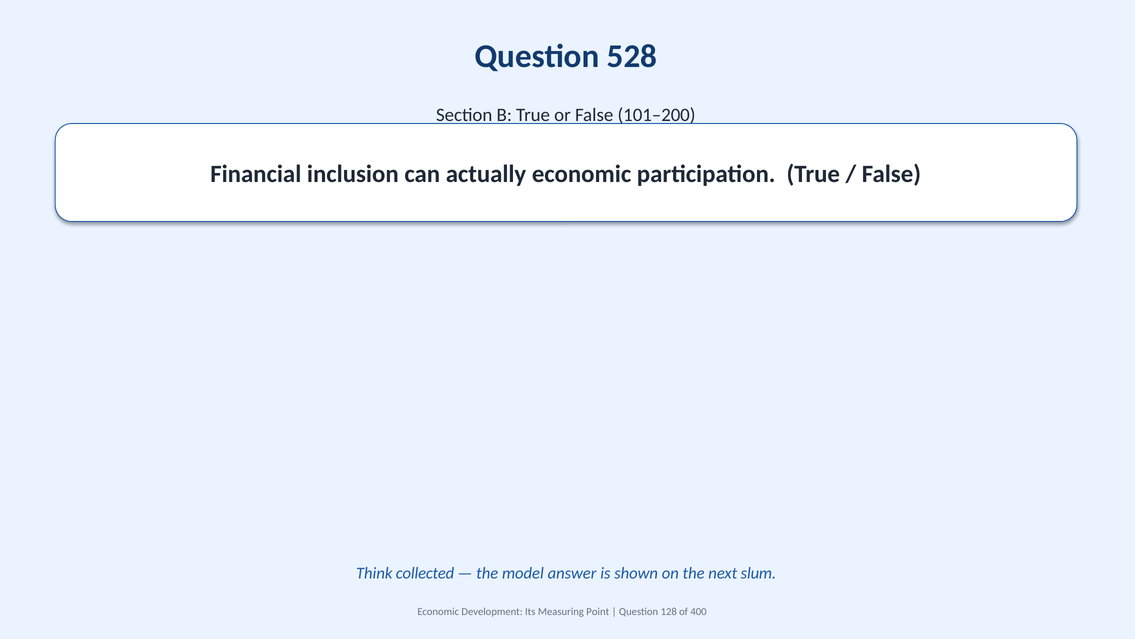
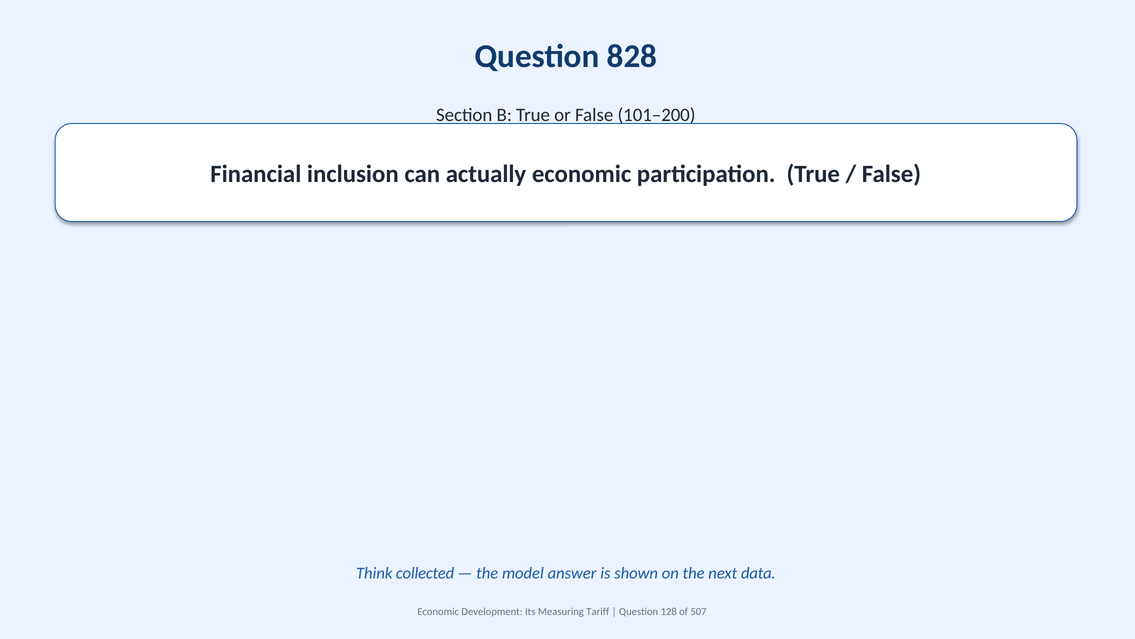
528: 528 -> 828
slum: slum -> data
Point: Point -> Tariff
400: 400 -> 507
